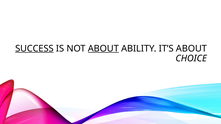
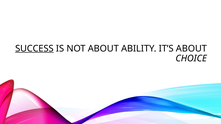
ABOUT at (103, 49) underline: present -> none
